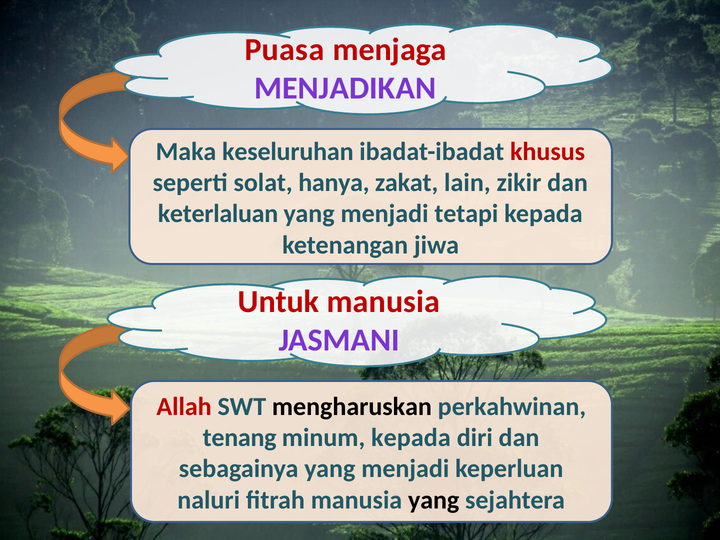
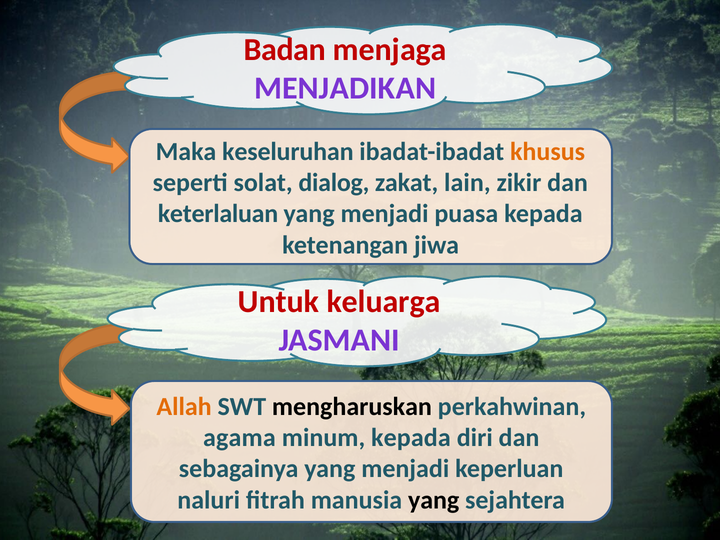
Puasa: Puasa -> Badan
khusus colour: red -> orange
hanya: hanya -> dialog
tetapi: tetapi -> puasa
Untuk manusia: manusia -> keluarga
Allah colour: red -> orange
tenang: tenang -> agama
